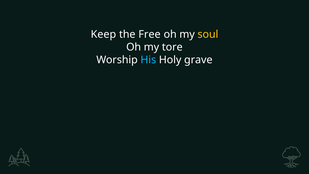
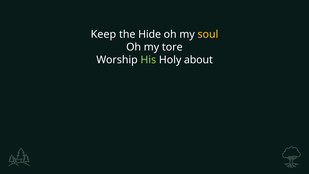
Free: Free -> Hide
His colour: light blue -> light green
grave: grave -> about
